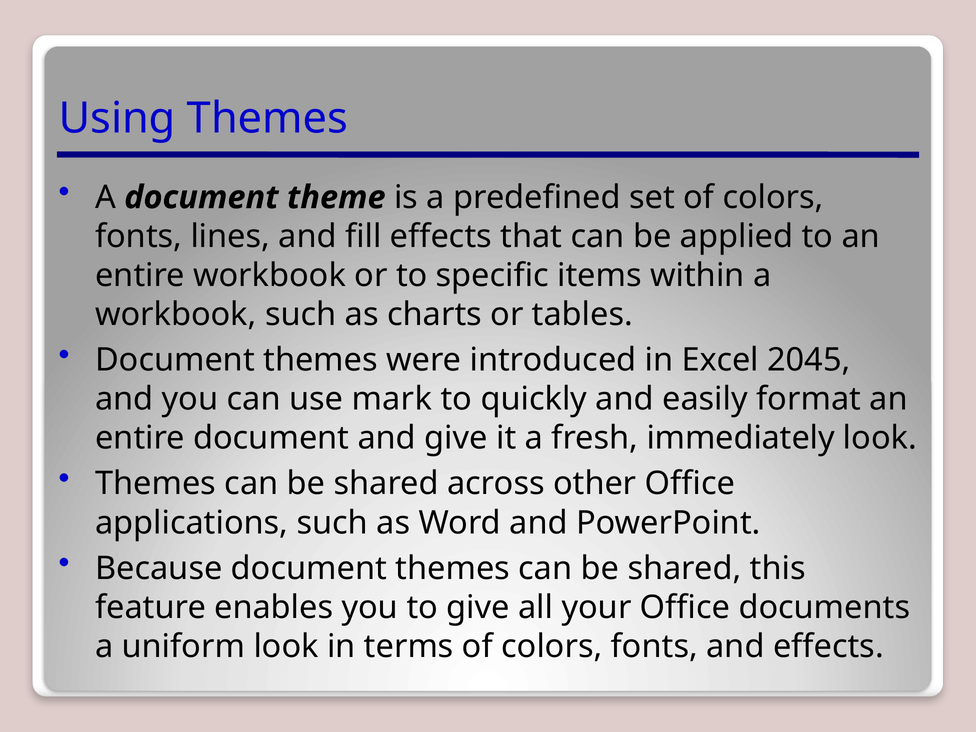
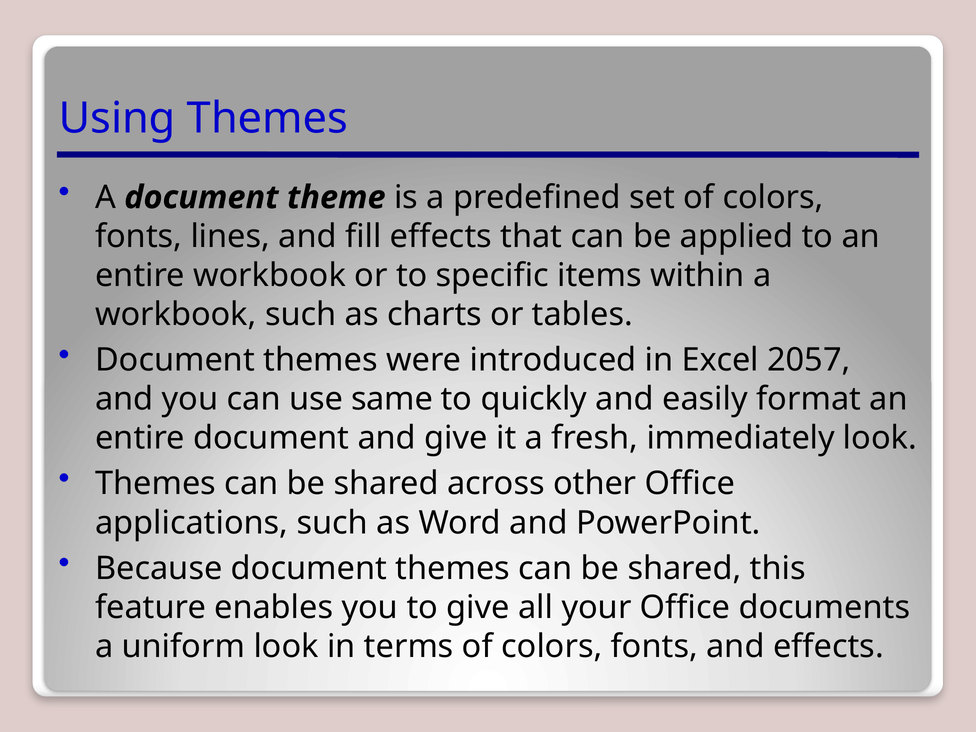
2045: 2045 -> 2057
mark: mark -> same
